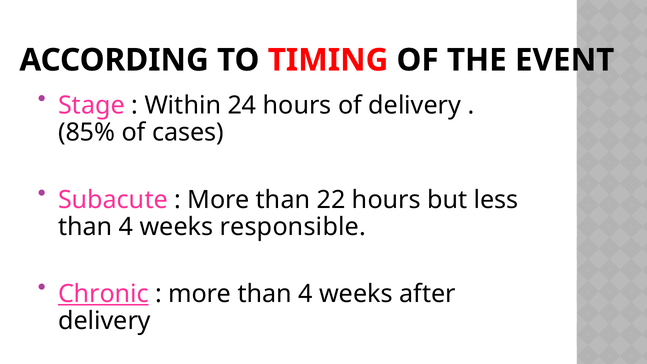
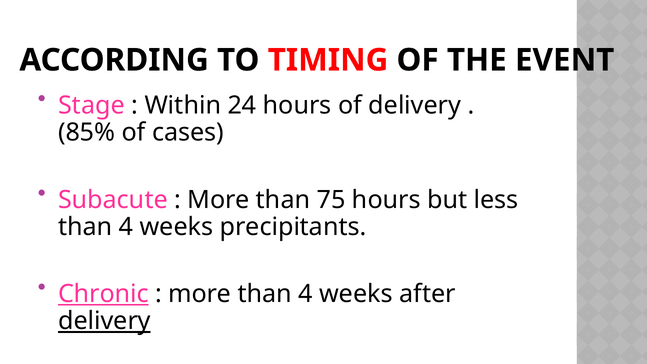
22: 22 -> 75
responsible: responsible -> precipitants
delivery at (104, 321) underline: none -> present
